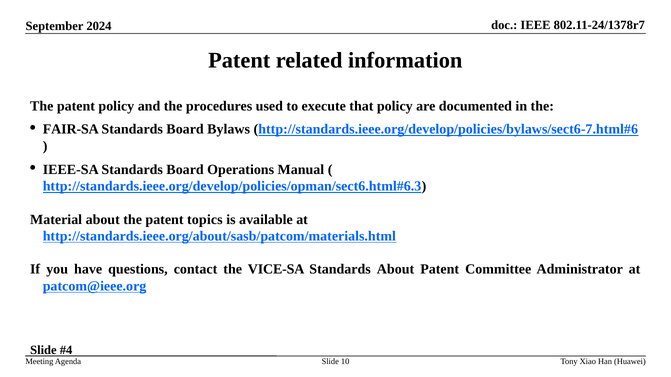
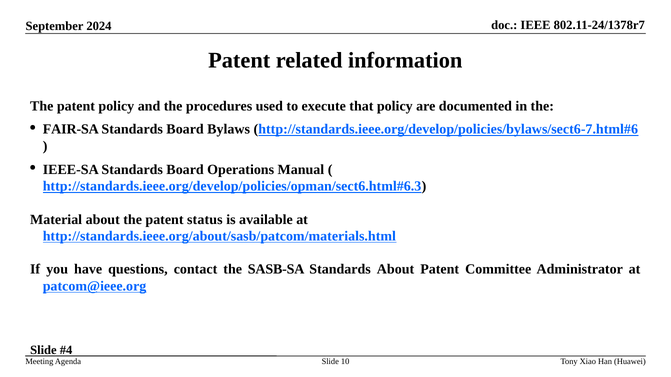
topics: topics -> status
VICE-SA: VICE-SA -> SASB-SA
